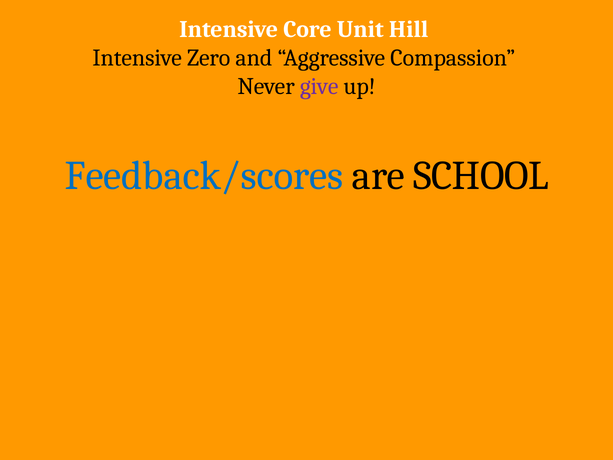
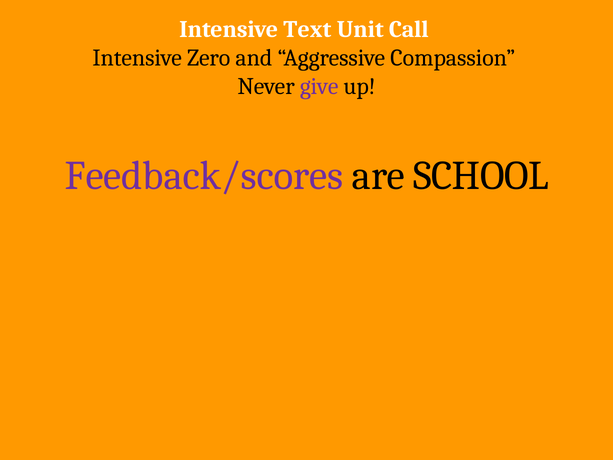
Core: Core -> Text
Hill: Hill -> Call
Feedback/scores colour: blue -> purple
